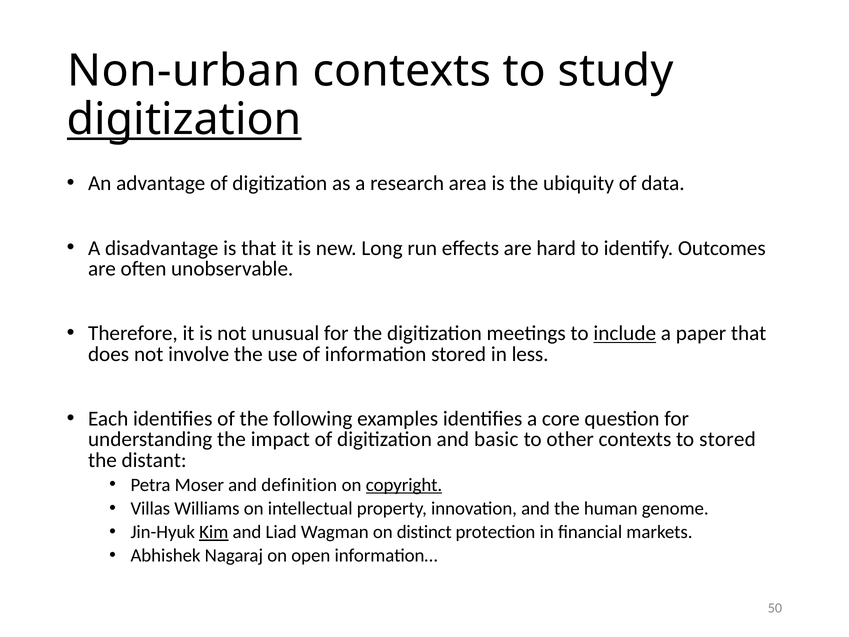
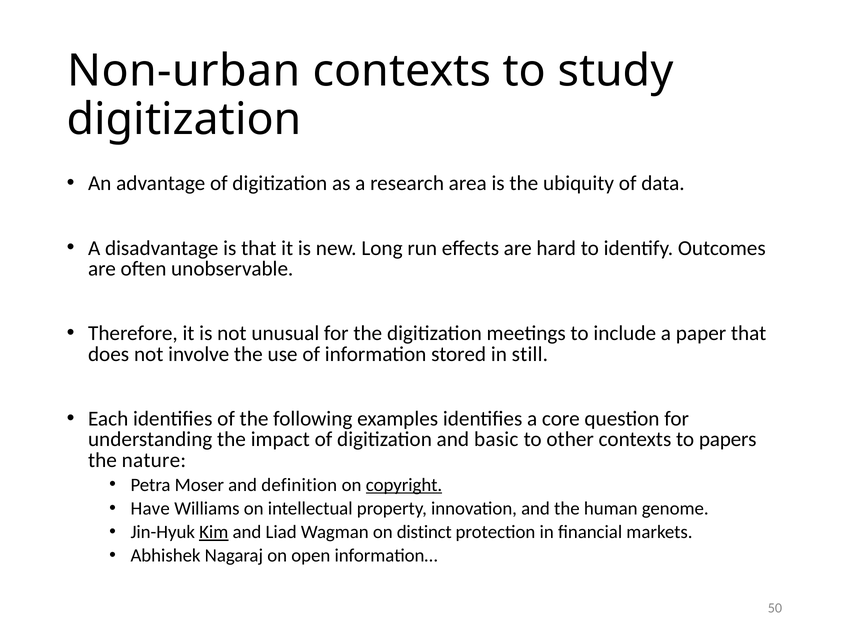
digitization at (184, 119) underline: present -> none
include underline: present -> none
less: less -> still
to stored: stored -> papers
distant: distant -> nature
Villas: Villas -> Have
